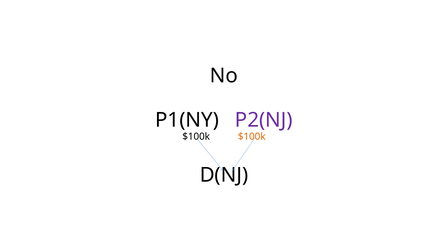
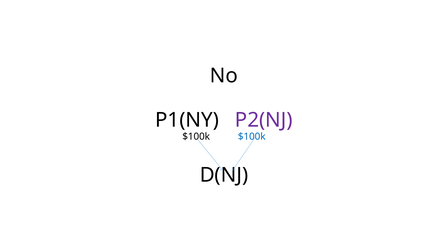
$100k at (252, 137) colour: orange -> blue
